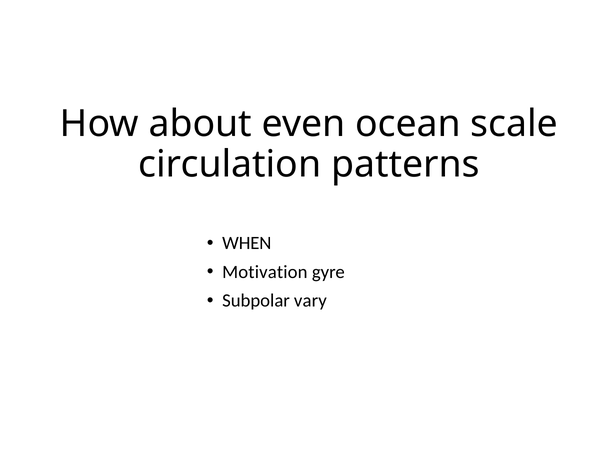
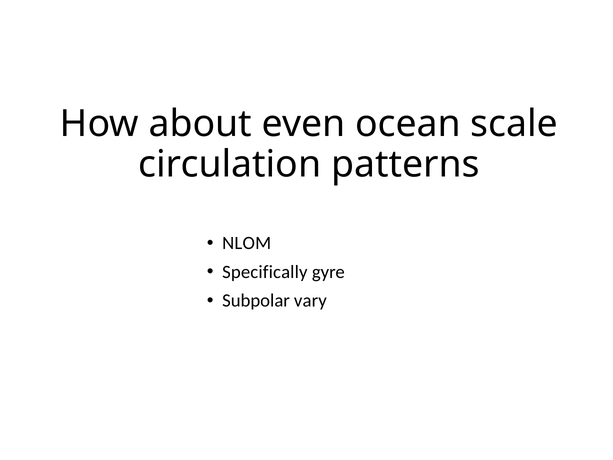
WHEN: WHEN -> NLOM
Motivation: Motivation -> Specifically
